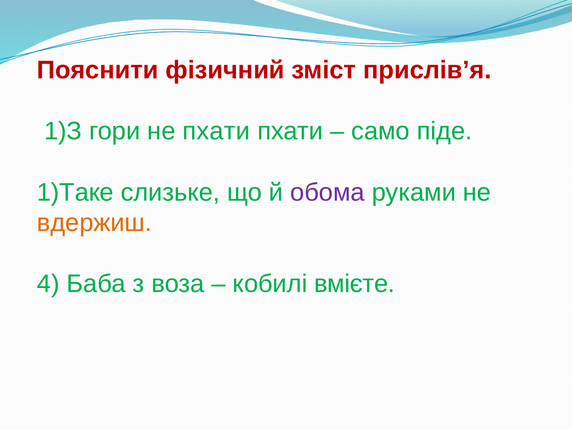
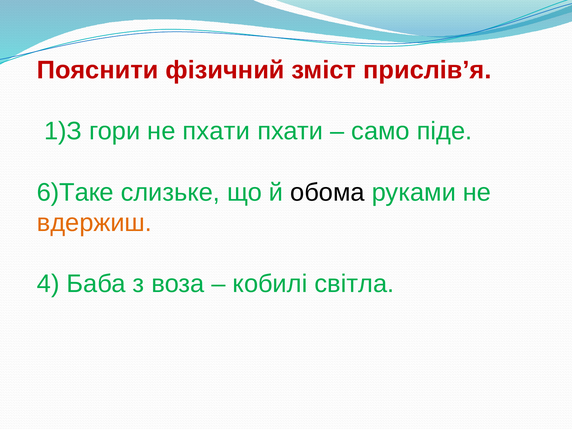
1)Таке: 1)Таке -> 6)Таке
обома colour: purple -> black
вмієте: вмієте -> світла
